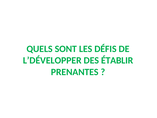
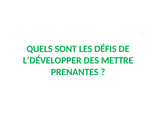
ÉTABLIR: ÉTABLIR -> METTRE
